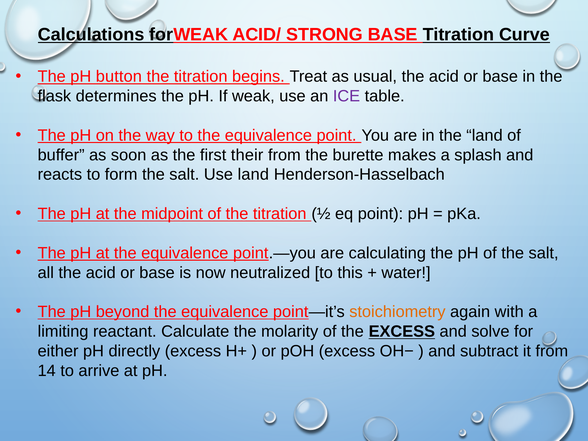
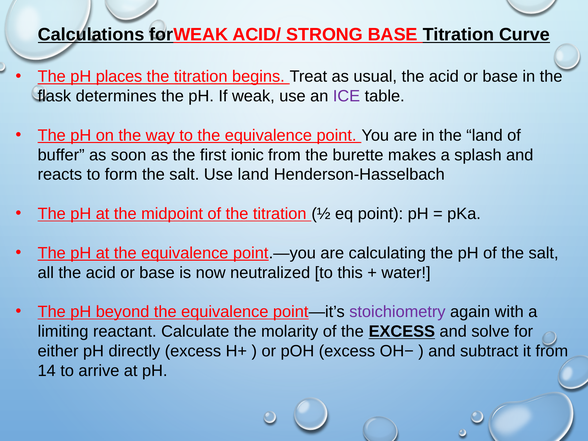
button: button -> places
their: their -> ionic
stoichiometry colour: orange -> purple
